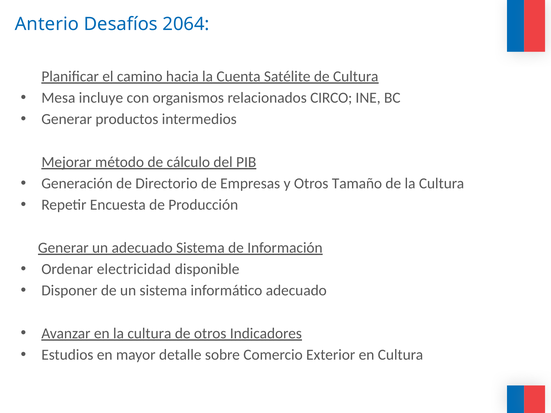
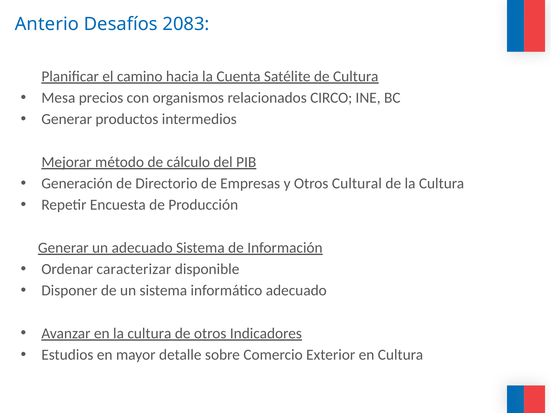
2064: 2064 -> 2083
incluye: incluye -> precios
Tamaño: Tamaño -> Cultural
electricidad: electricidad -> caracterizar
